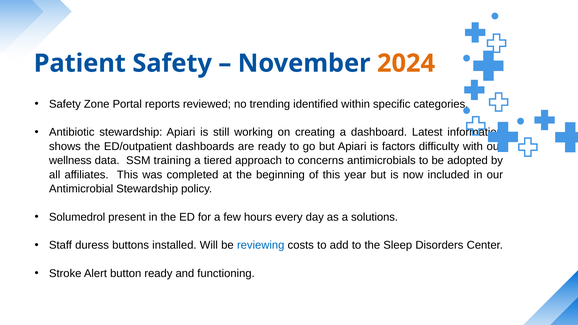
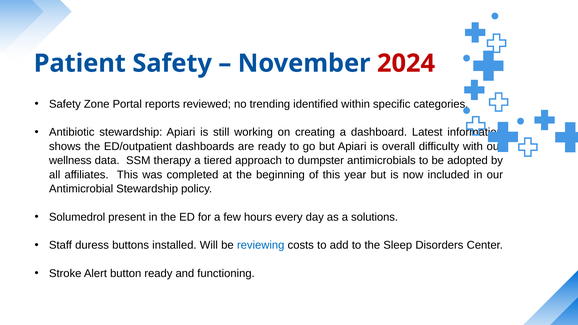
2024 colour: orange -> red
factors: factors -> overall
training: training -> therapy
concerns: concerns -> dumpster
